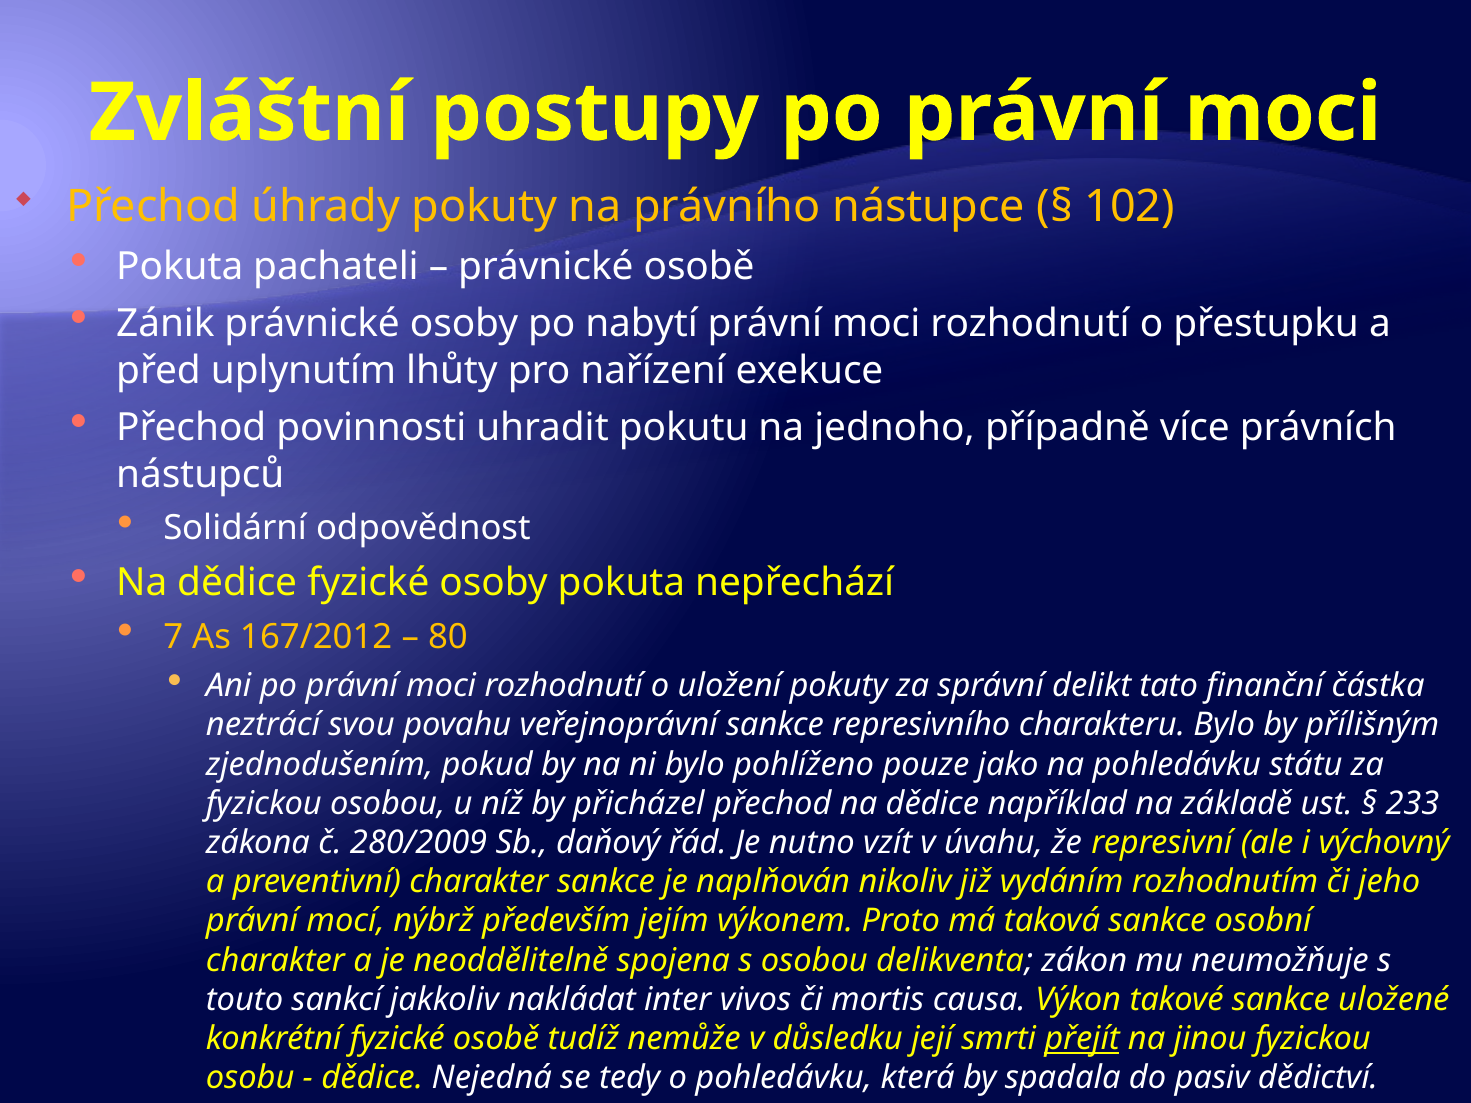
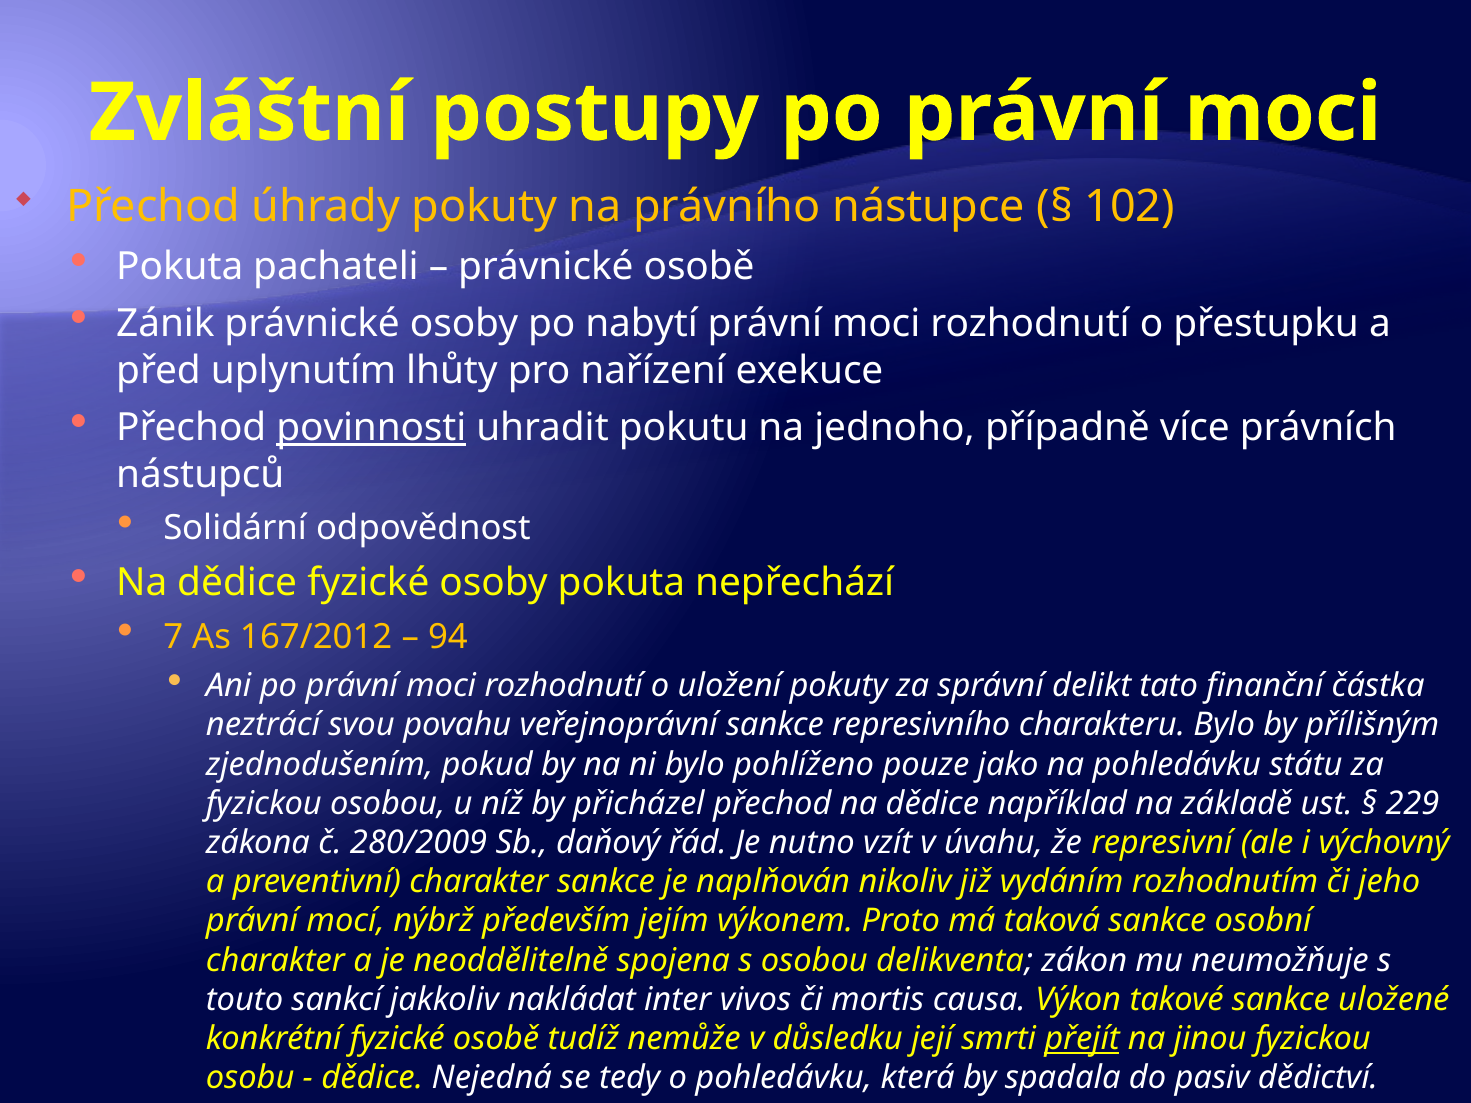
povinnosti underline: none -> present
80: 80 -> 94
233: 233 -> 229
